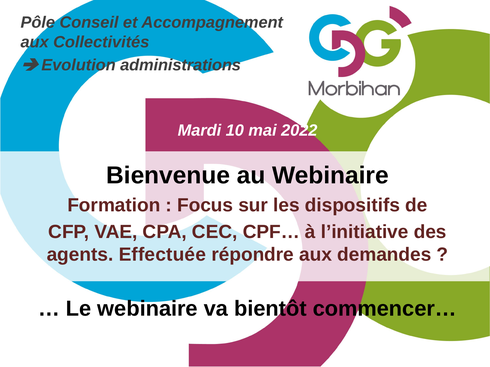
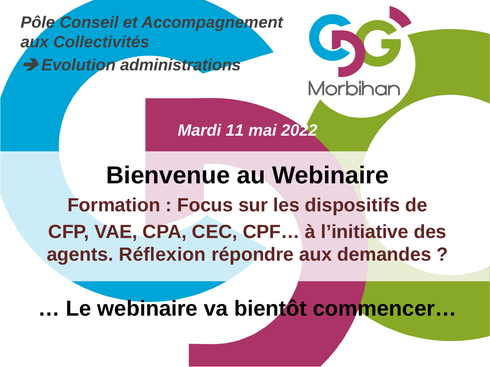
10: 10 -> 11
Effectuée: Effectuée -> Réflexion
